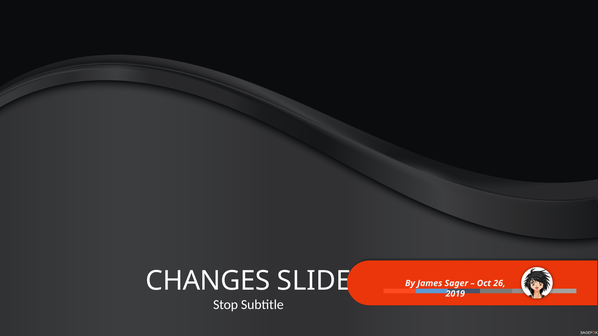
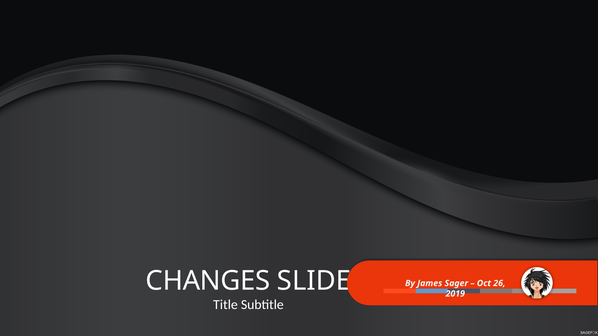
Stop: Stop -> Title
